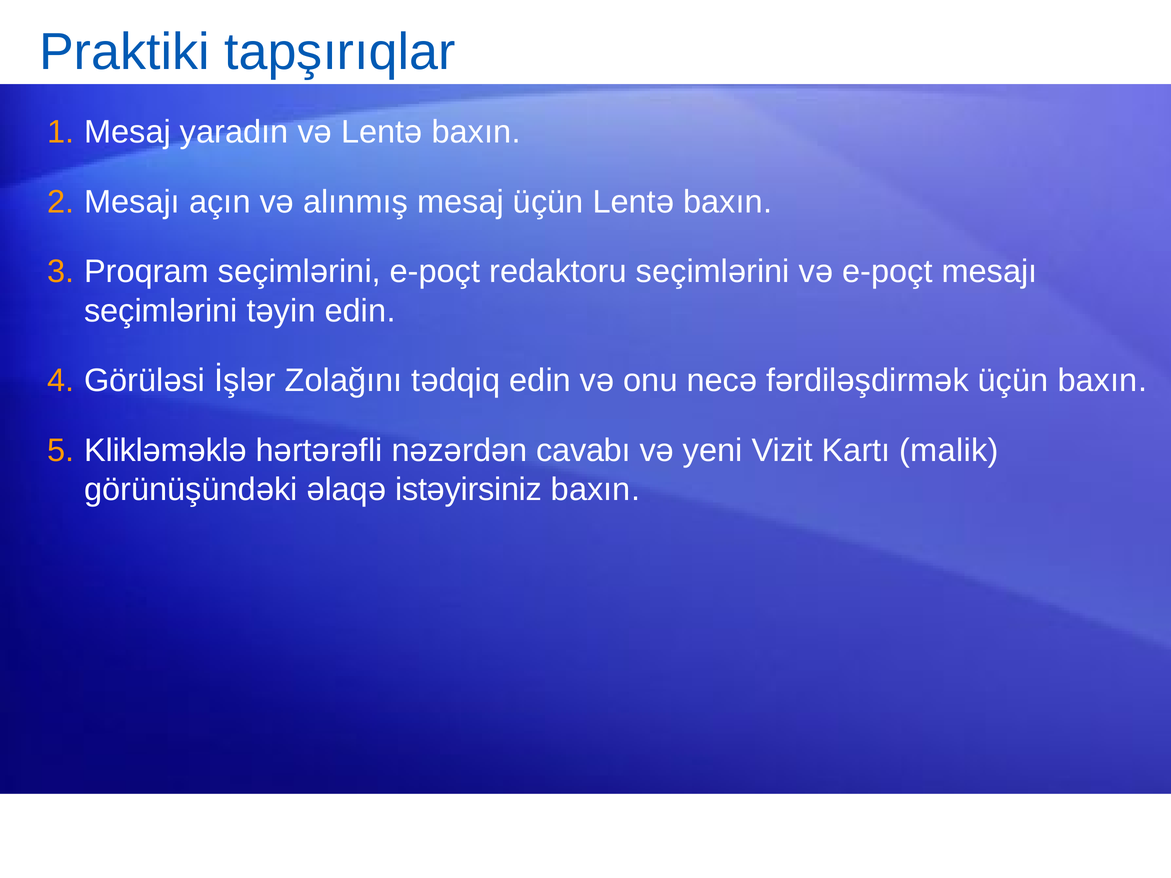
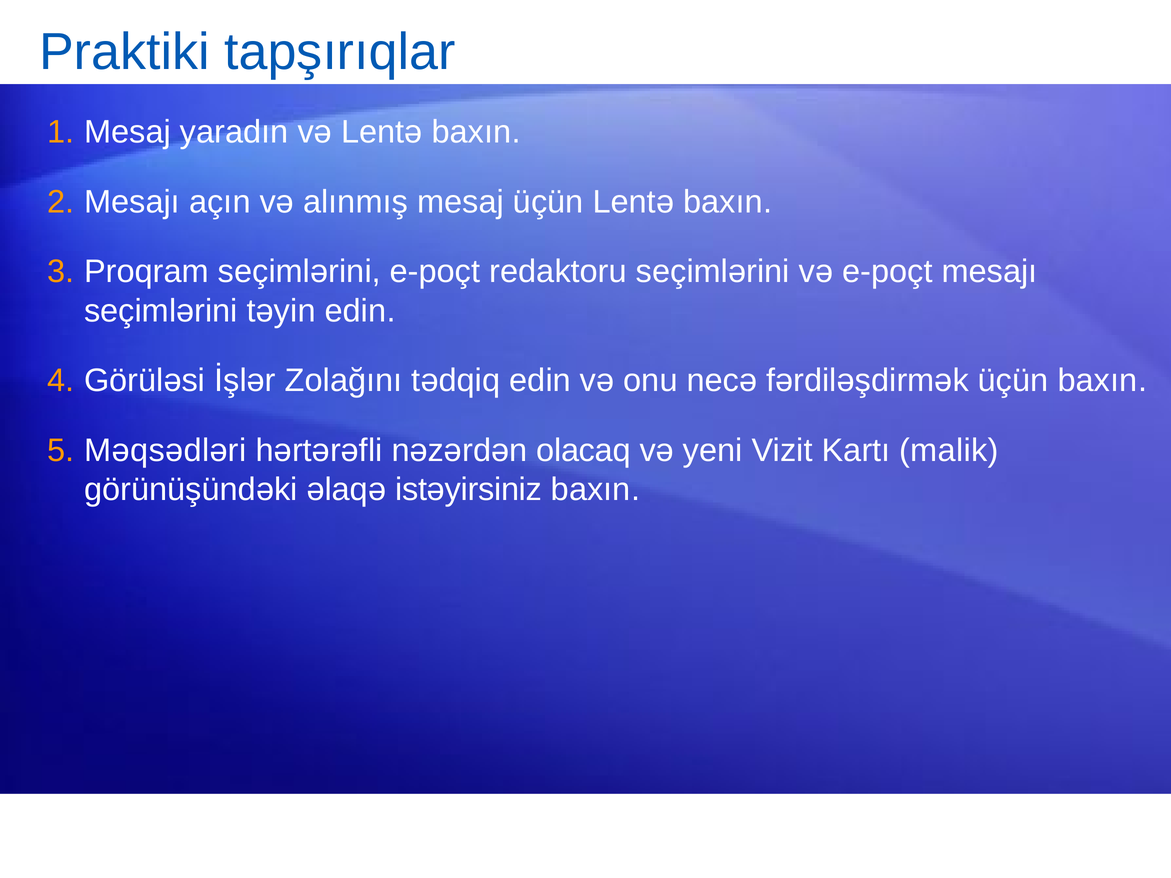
Klikləməklə: Klikləməklə -> Məqsədləri
cavabı: cavabı -> olacaq
